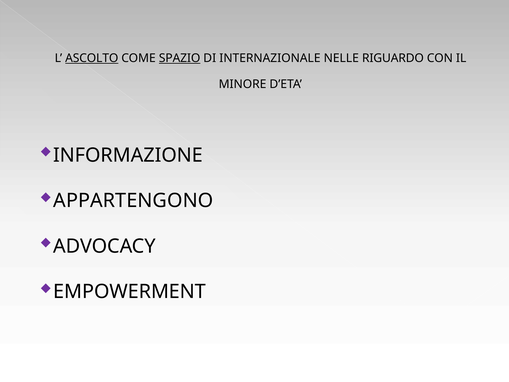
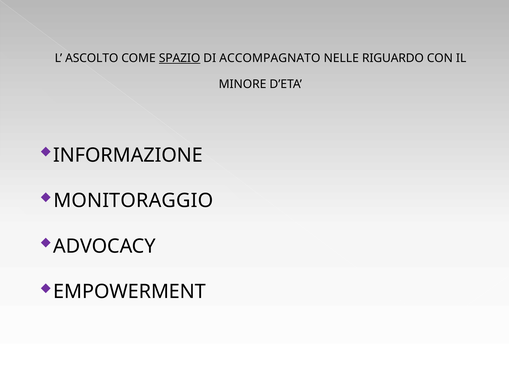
ASCOLTO underline: present -> none
INTERNAZIONALE: INTERNAZIONALE -> ACCOMPAGNATO
APPARTENGONO: APPARTENGONO -> MONITORAGGIO
